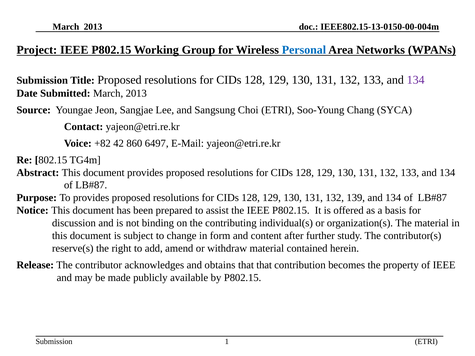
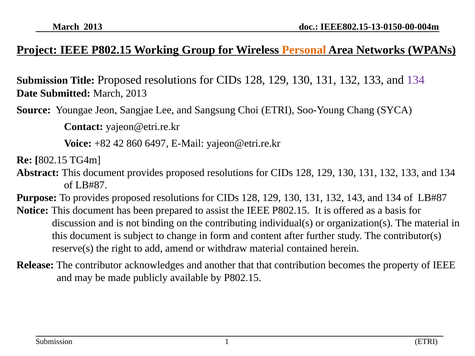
Personal colour: blue -> orange
139: 139 -> 143
obtains: obtains -> another
